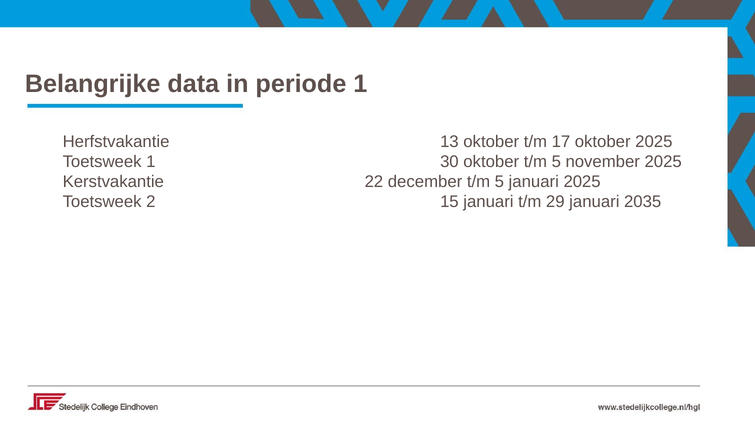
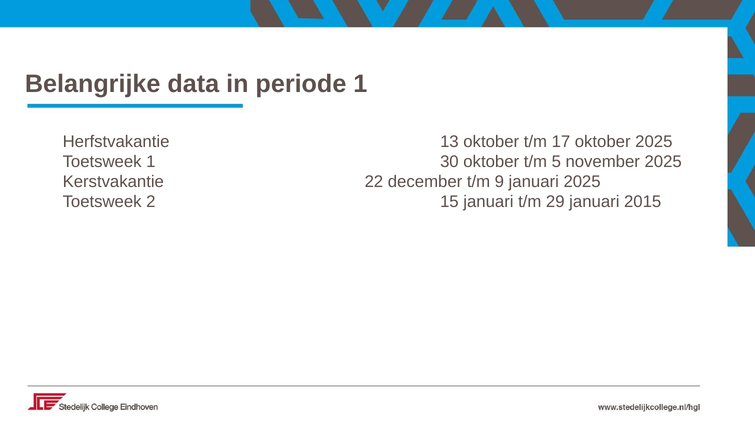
december t/m 5: 5 -> 9
2035: 2035 -> 2015
